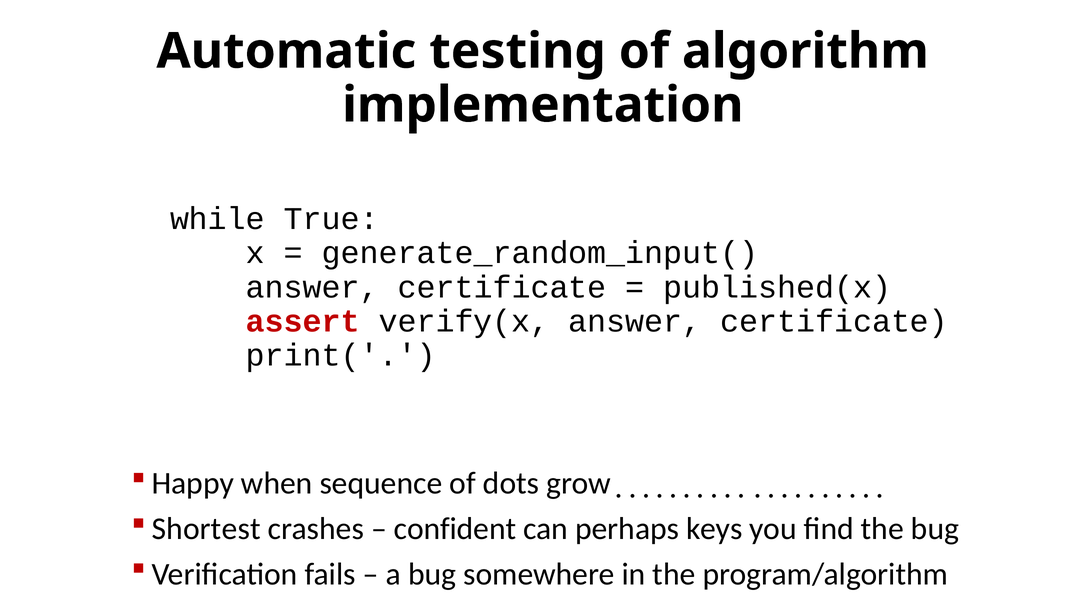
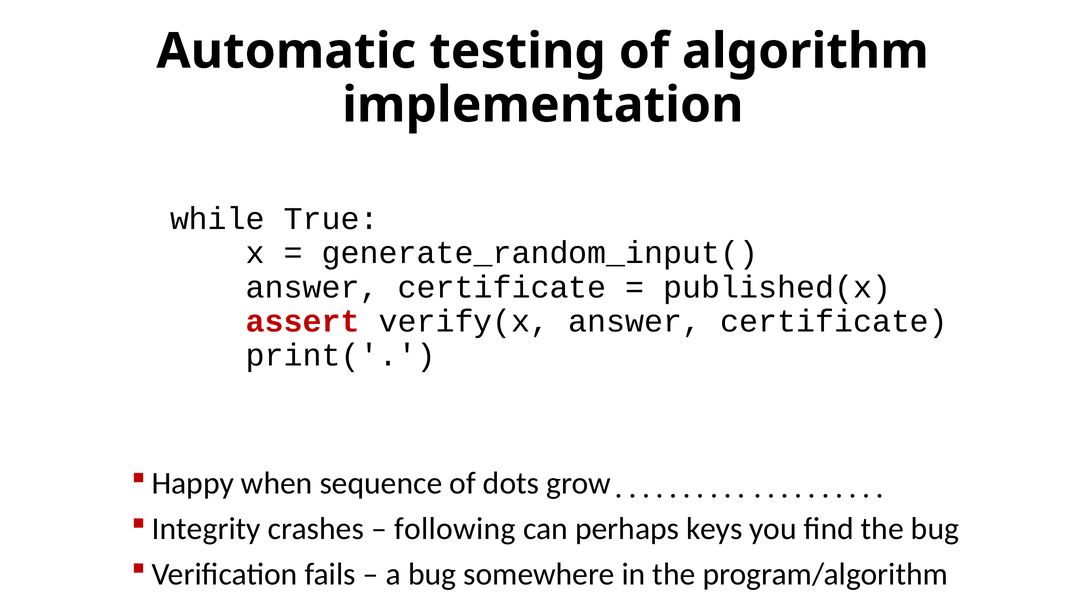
Shortest: Shortest -> Integrity
confident: confident -> following
